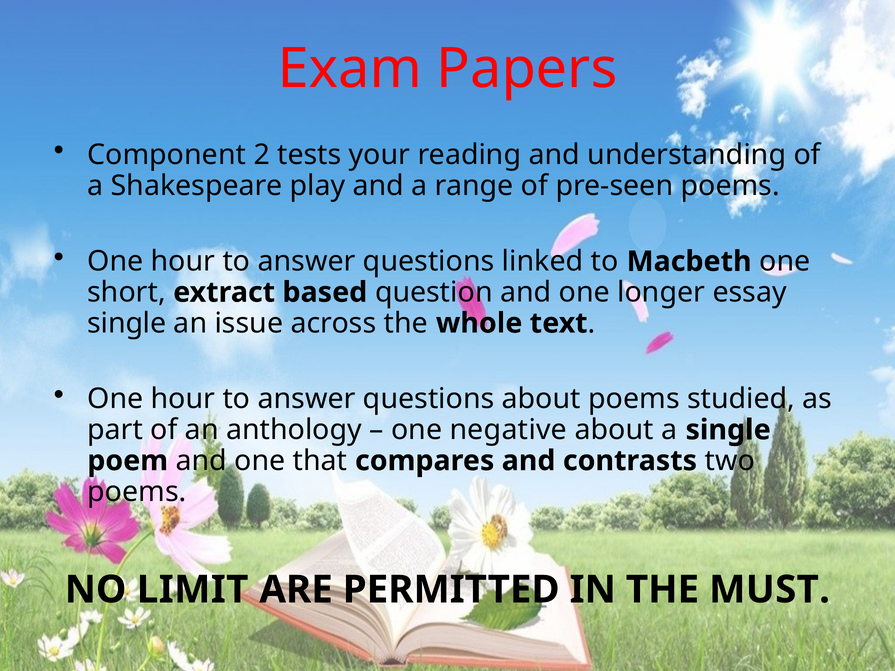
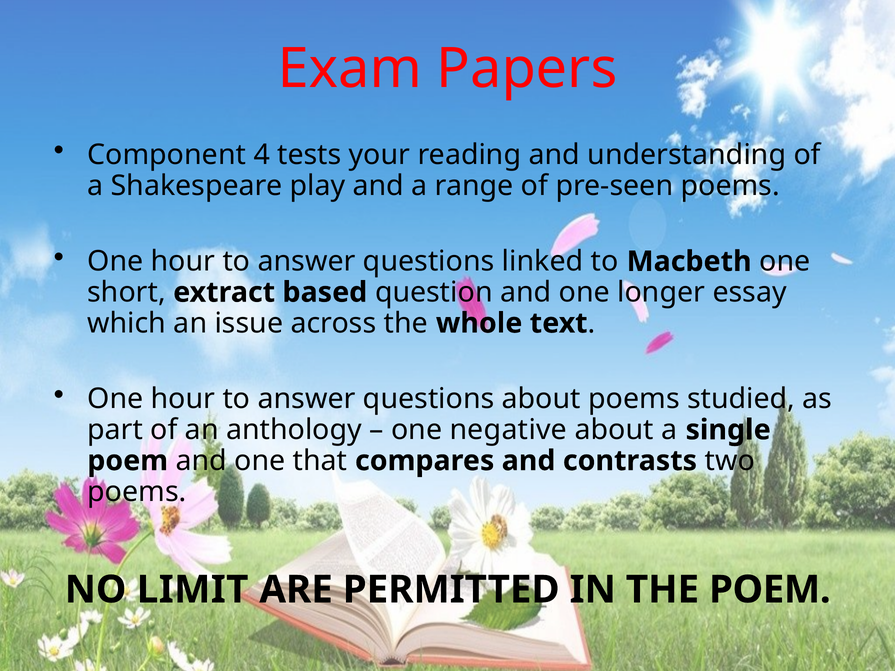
2: 2 -> 4
single at (127, 323): single -> which
THE MUST: MUST -> POEM
